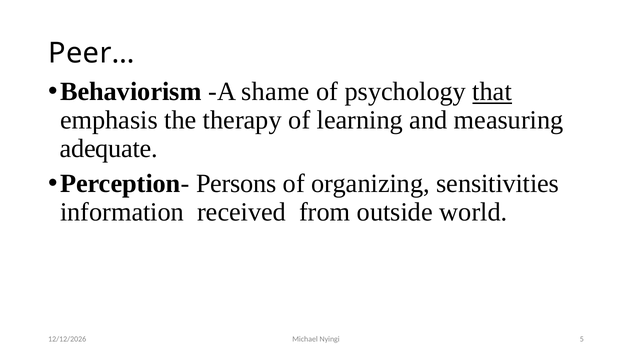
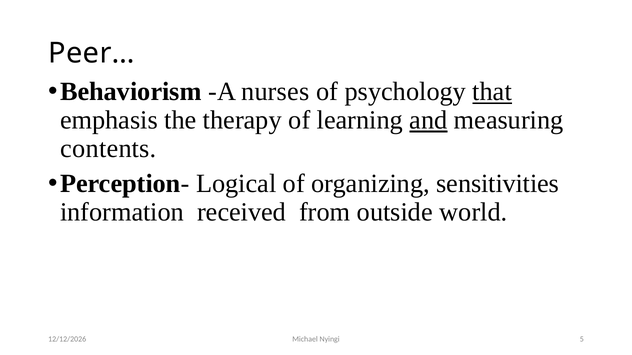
shame: shame -> nurses
and underline: none -> present
adequate: adequate -> contents
Persons: Persons -> Logical
